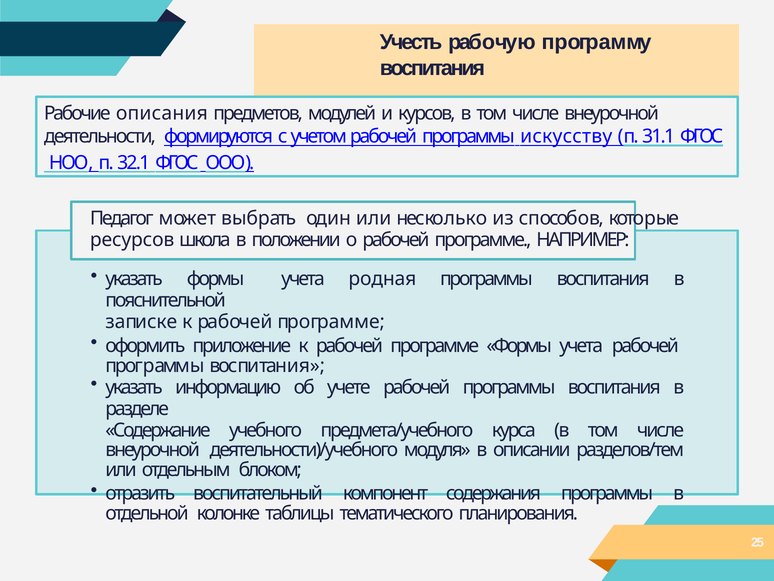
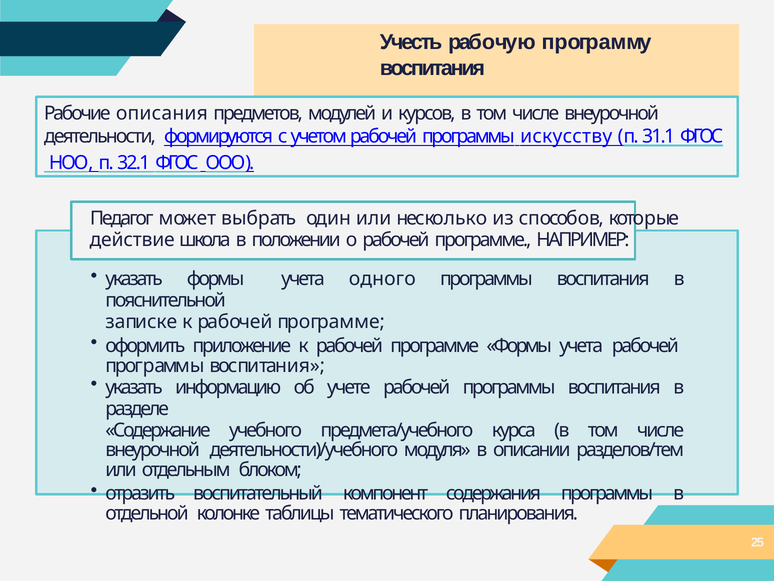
ресурсов: ресурсов -> действие
родная: родная -> одного
